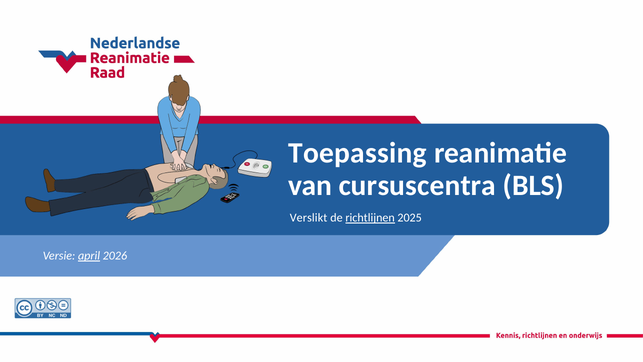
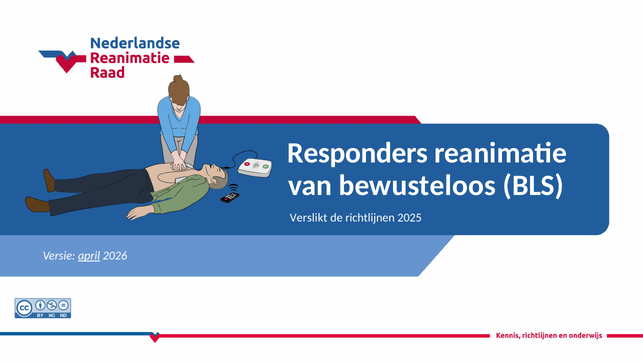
Toepassing: Toepassing -> Responders
cursuscentra: cursuscentra -> bewusteloos
richtlijnen underline: present -> none
